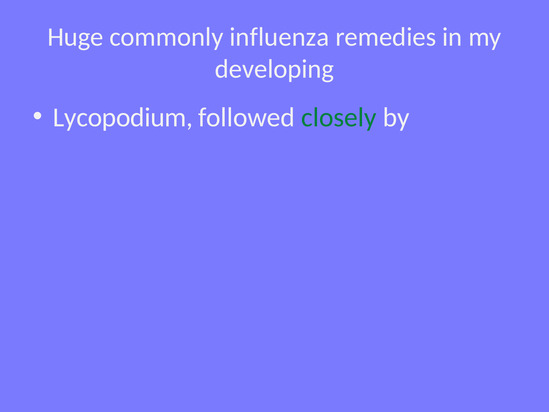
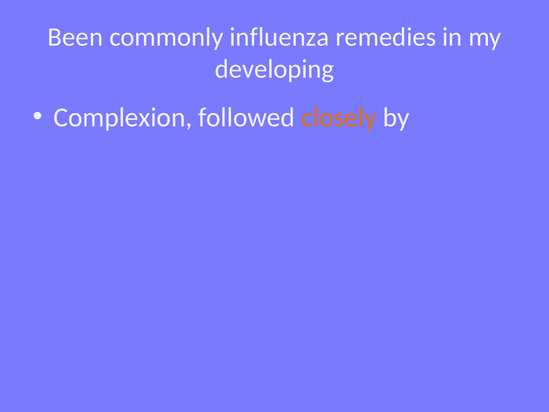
Huge: Huge -> Been
Lycopodium: Lycopodium -> Complexion
closely colour: green -> orange
